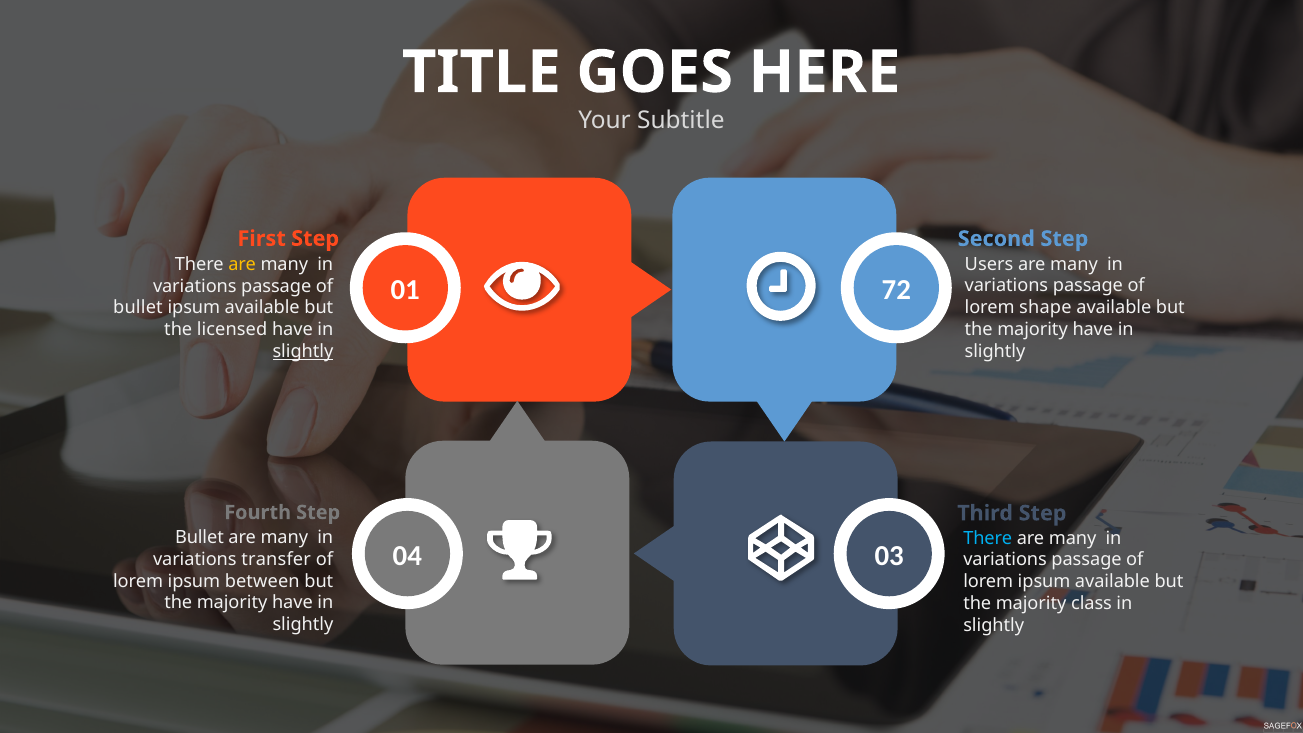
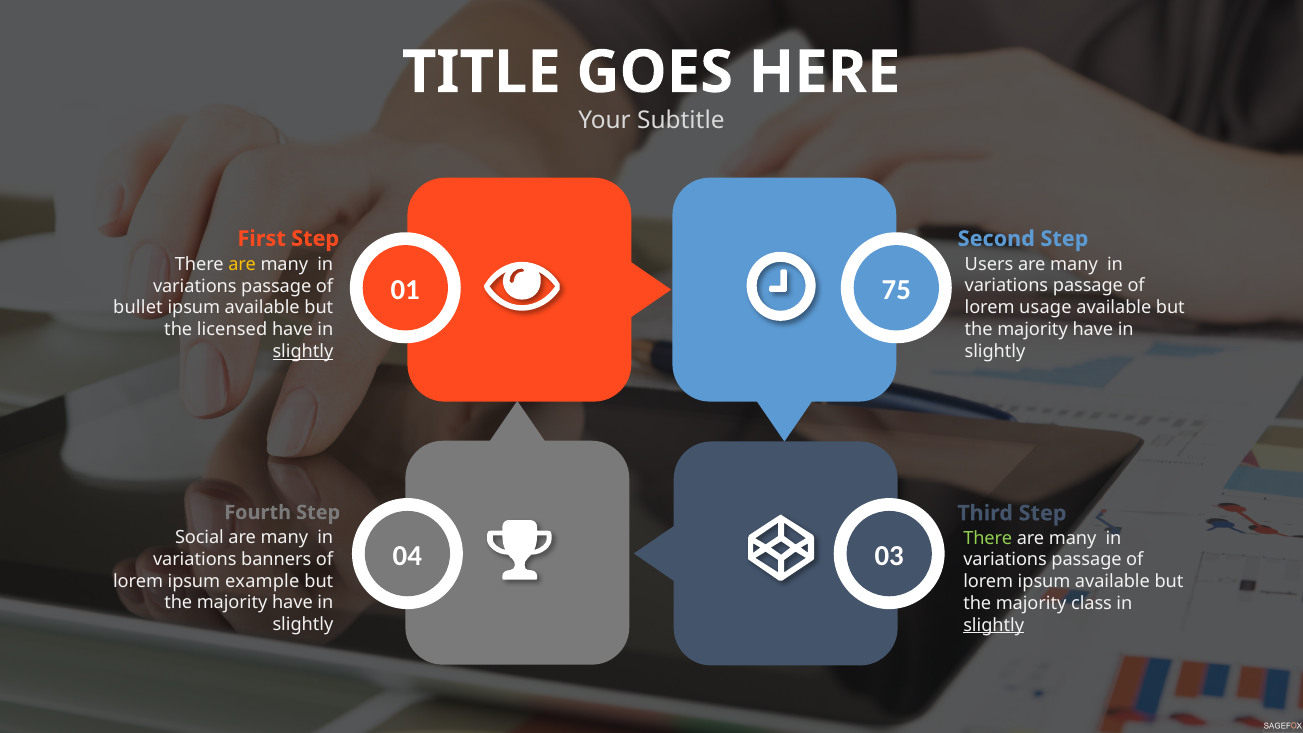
72: 72 -> 75
shape: shape -> usage
Bullet at (199, 538): Bullet -> Social
There at (988, 538) colour: light blue -> light green
transfer: transfer -> banners
between: between -> example
slightly at (994, 625) underline: none -> present
